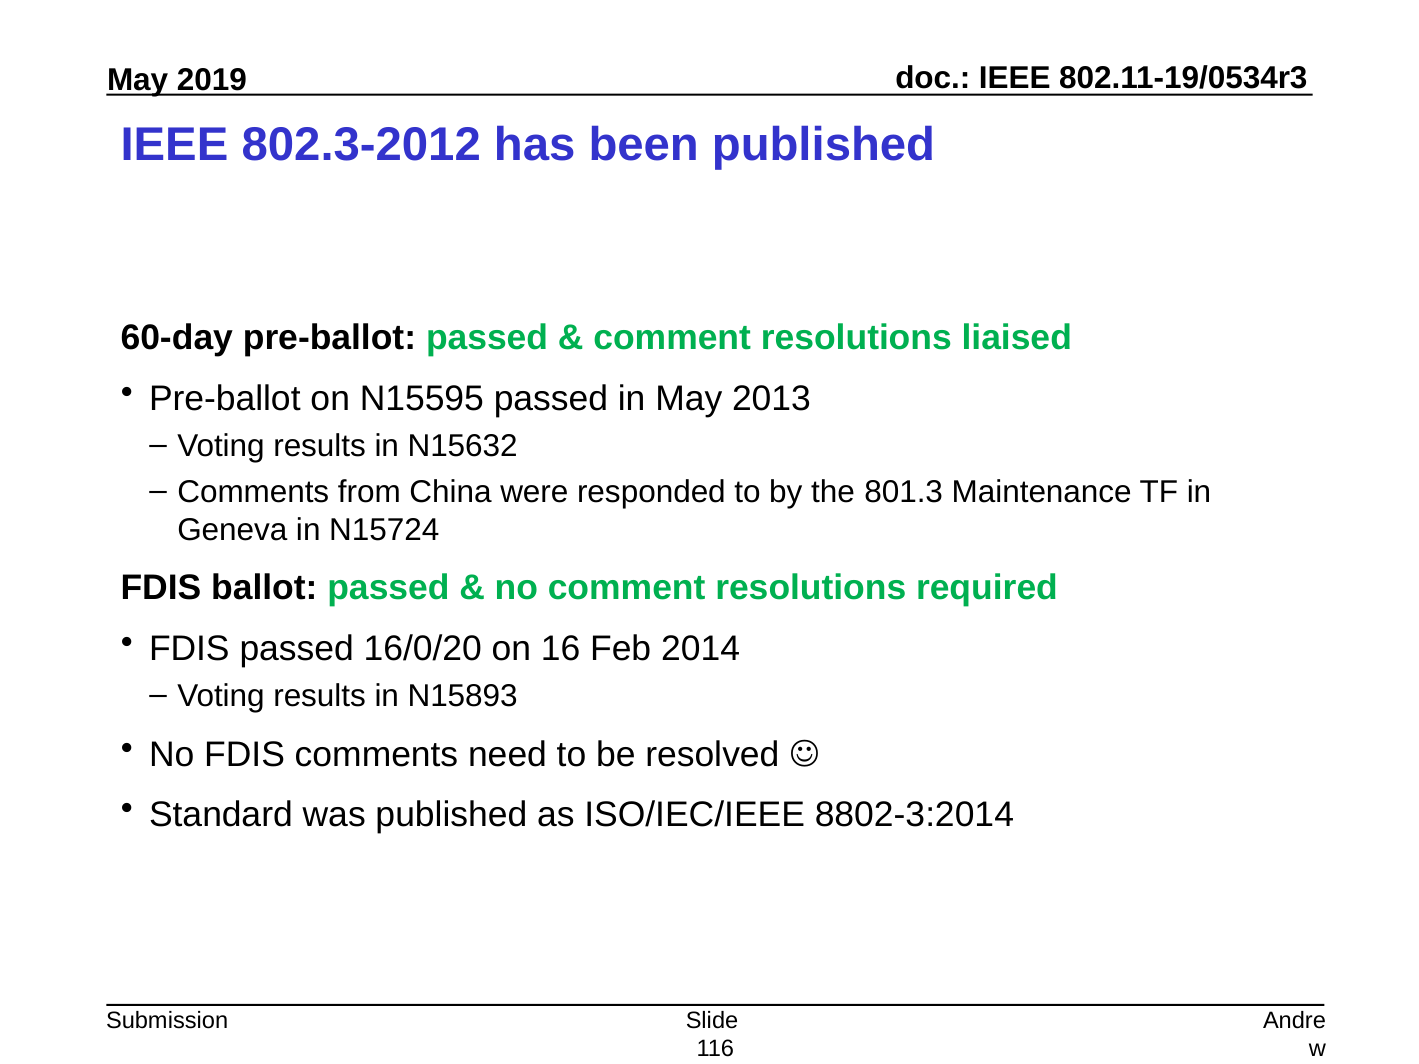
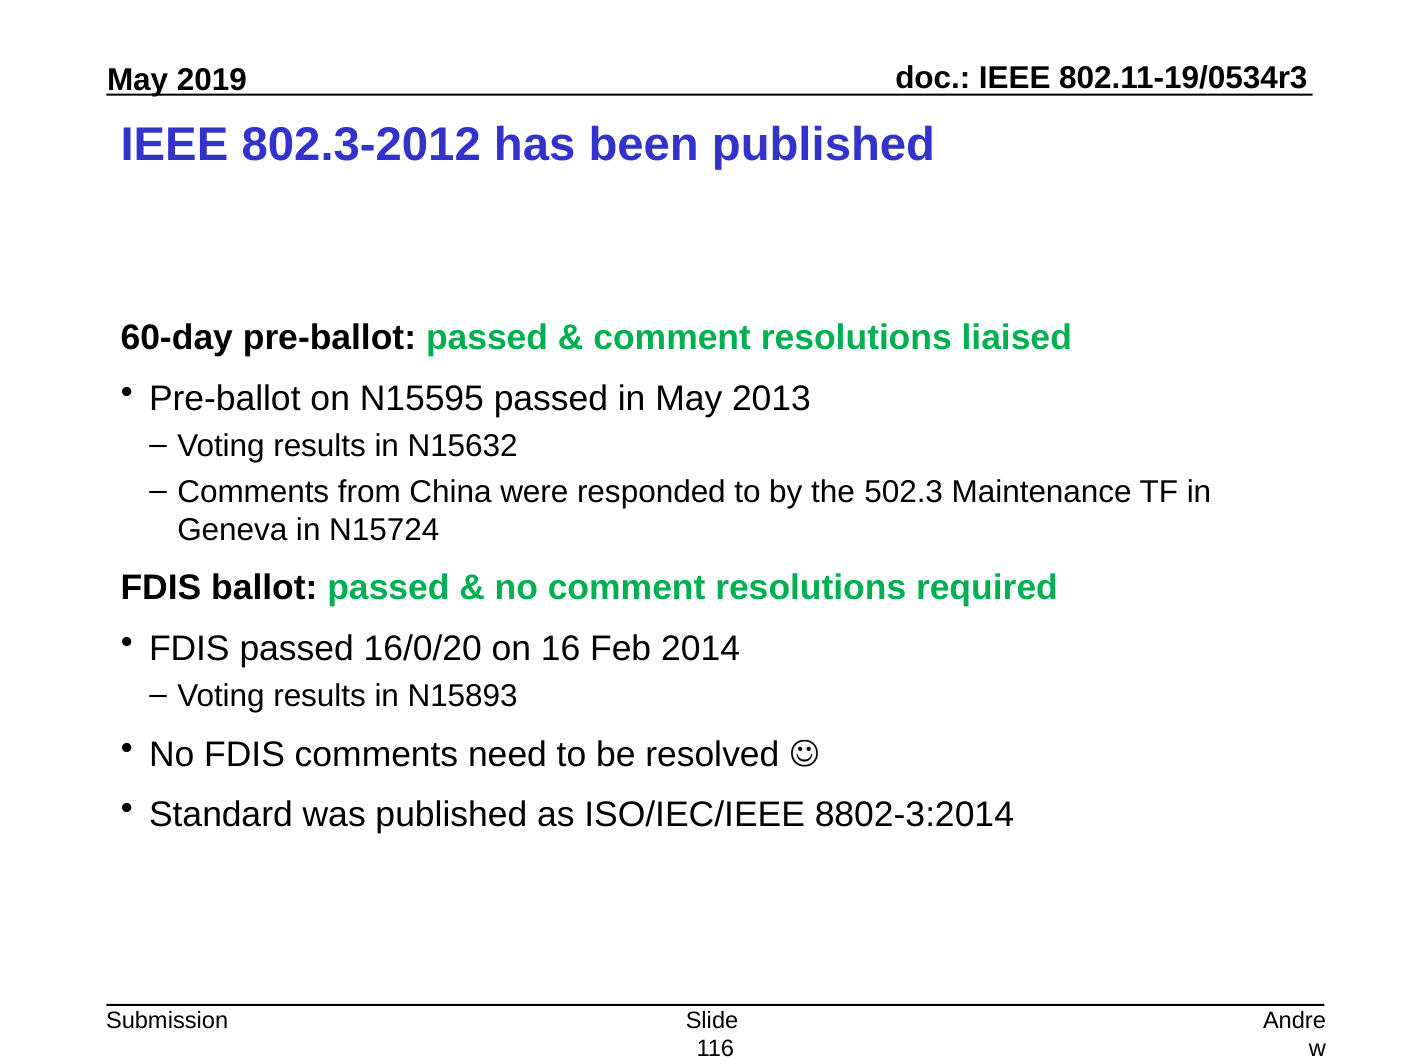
801.3: 801.3 -> 502.3
